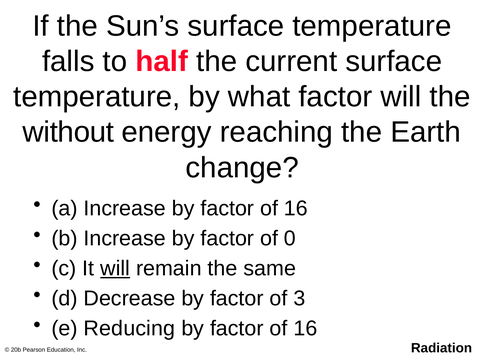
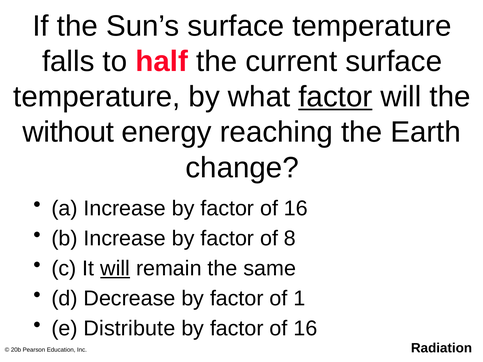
factor at (335, 97) underline: none -> present
0: 0 -> 8
3: 3 -> 1
Reducing: Reducing -> Distribute
